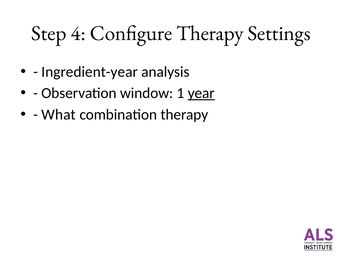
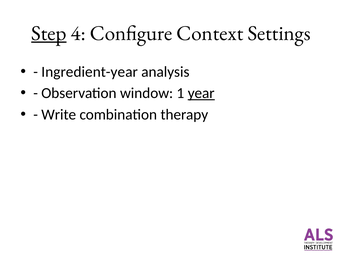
Step underline: none -> present
Configure Therapy: Therapy -> Context
What: What -> Write
